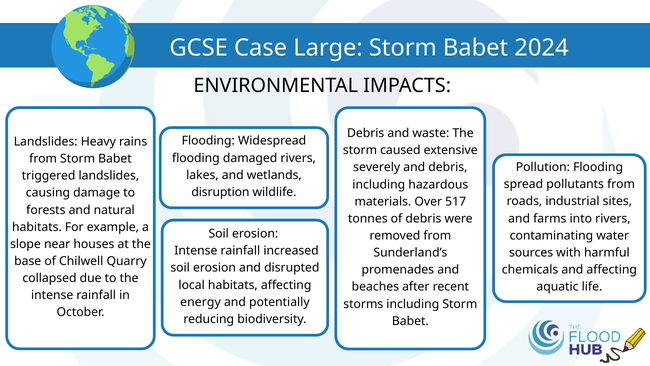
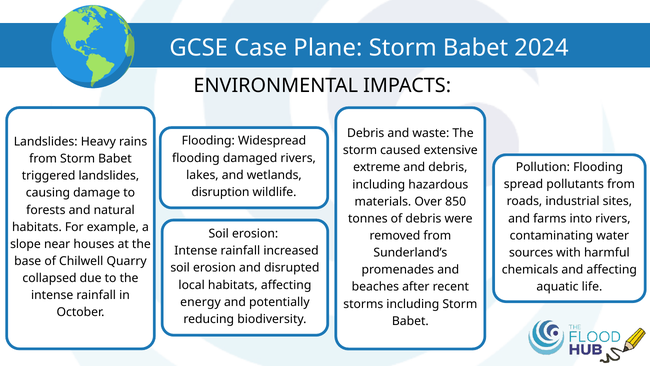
Large: Large -> Plane
severely: severely -> extreme
517: 517 -> 850
